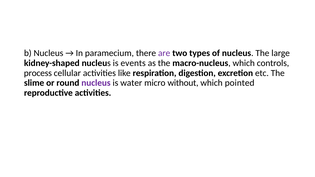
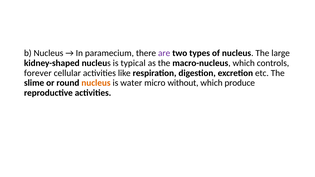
events: events -> typical
process: process -> forever
nucleus at (96, 83) colour: purple -> orange
pointed: pointed -> produce
